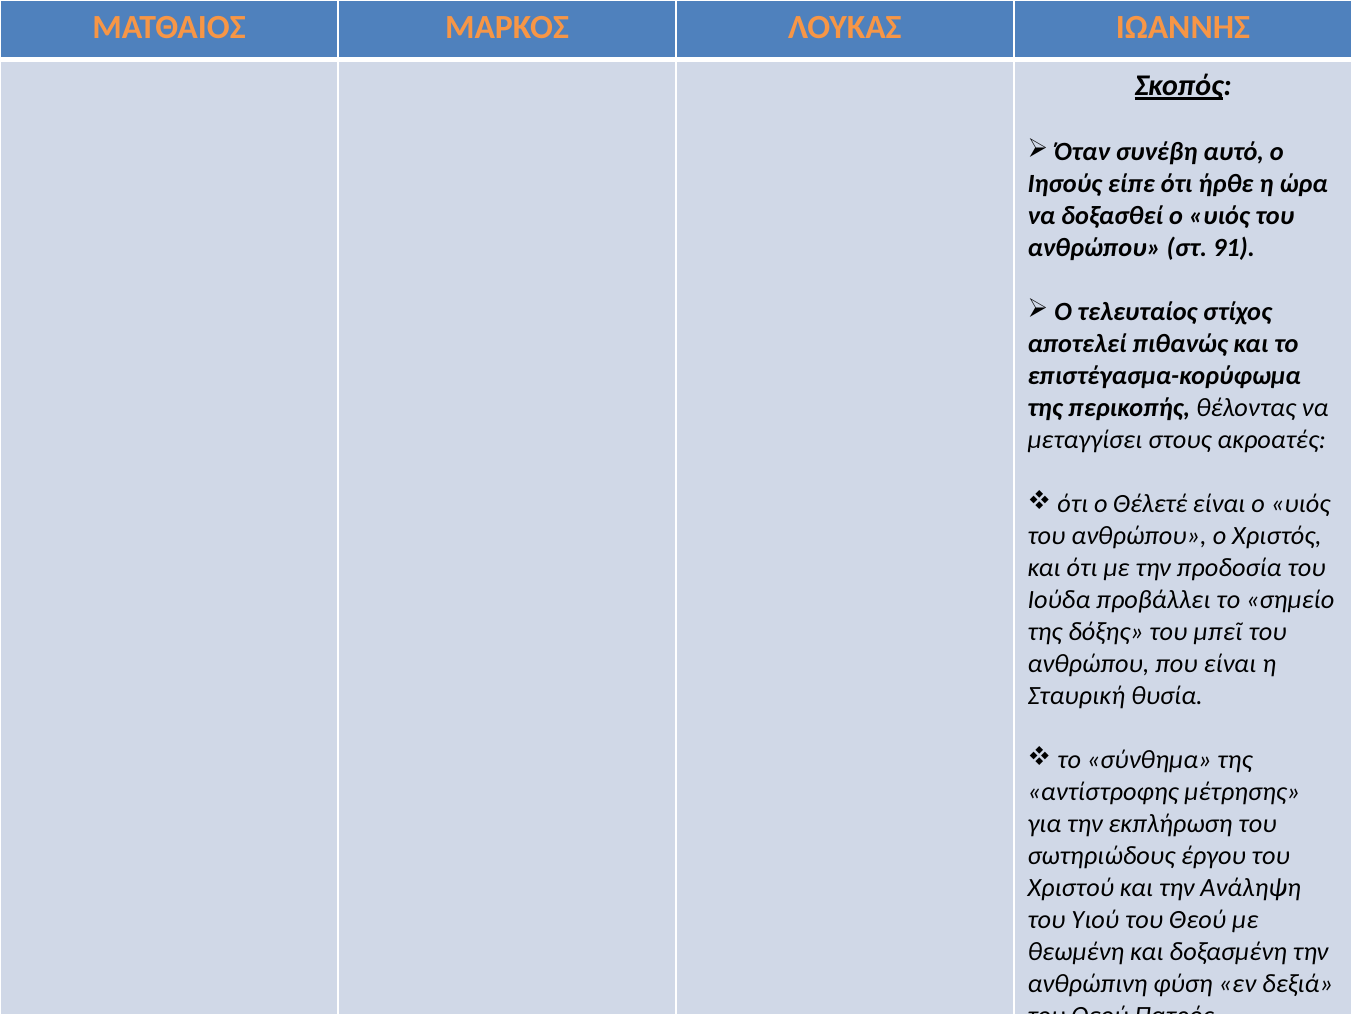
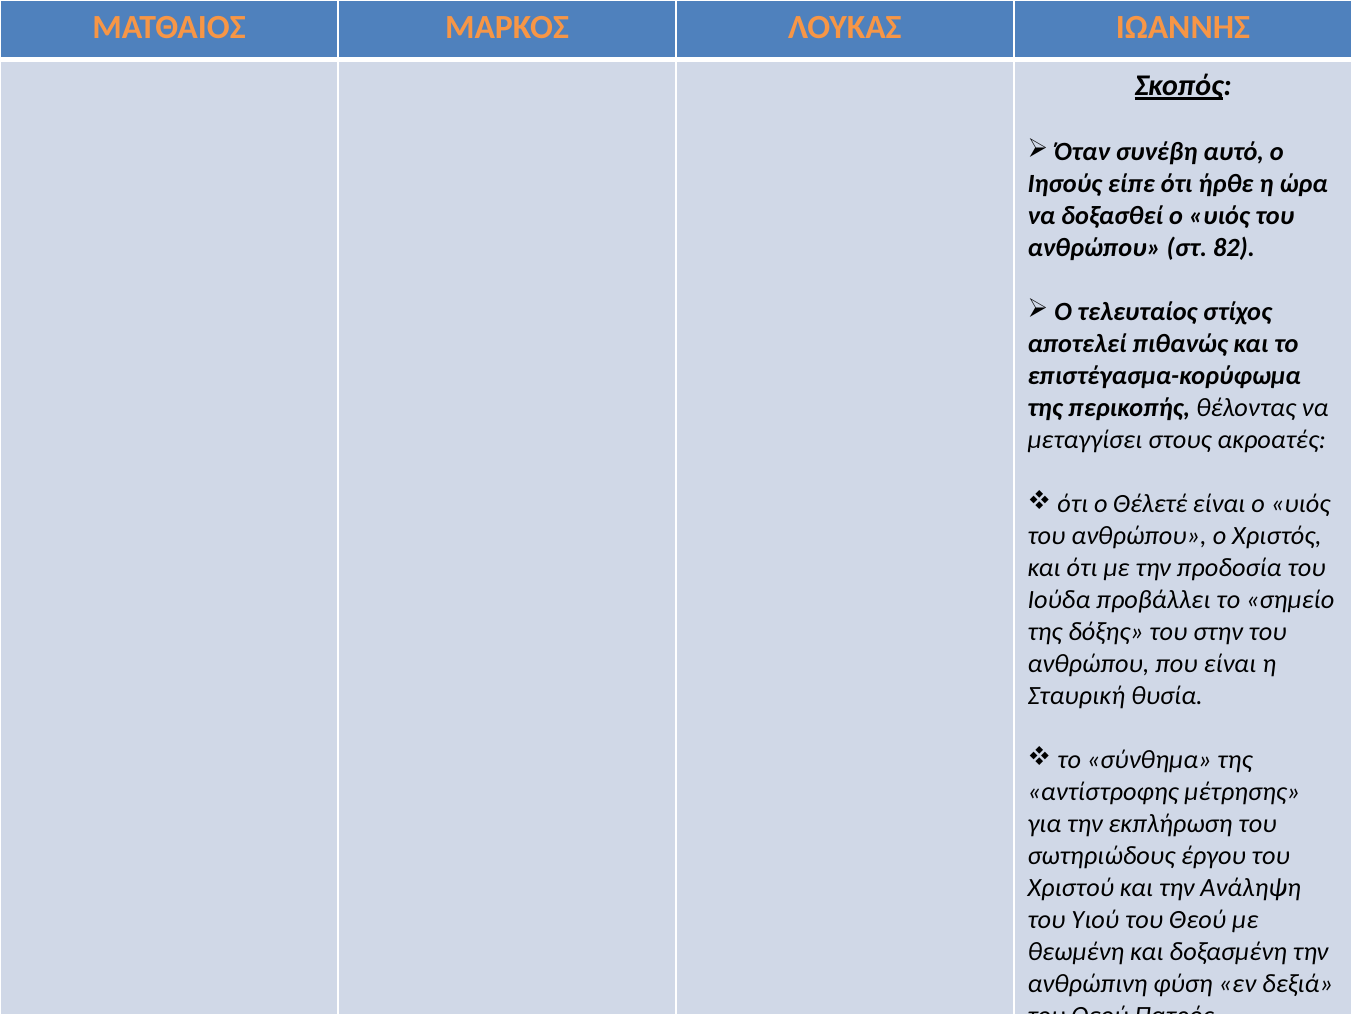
91: 91 -> 82
μπεῖ: μπεῖ -> στην
